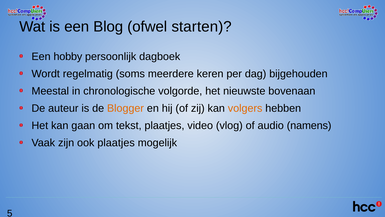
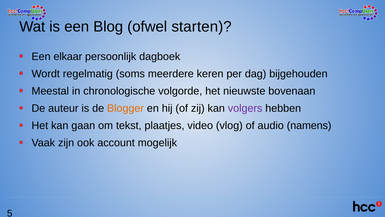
hobby: hobby -> elkaar
volgers colour: orange -> purple
ook plaatjes: plaatjes -> account
